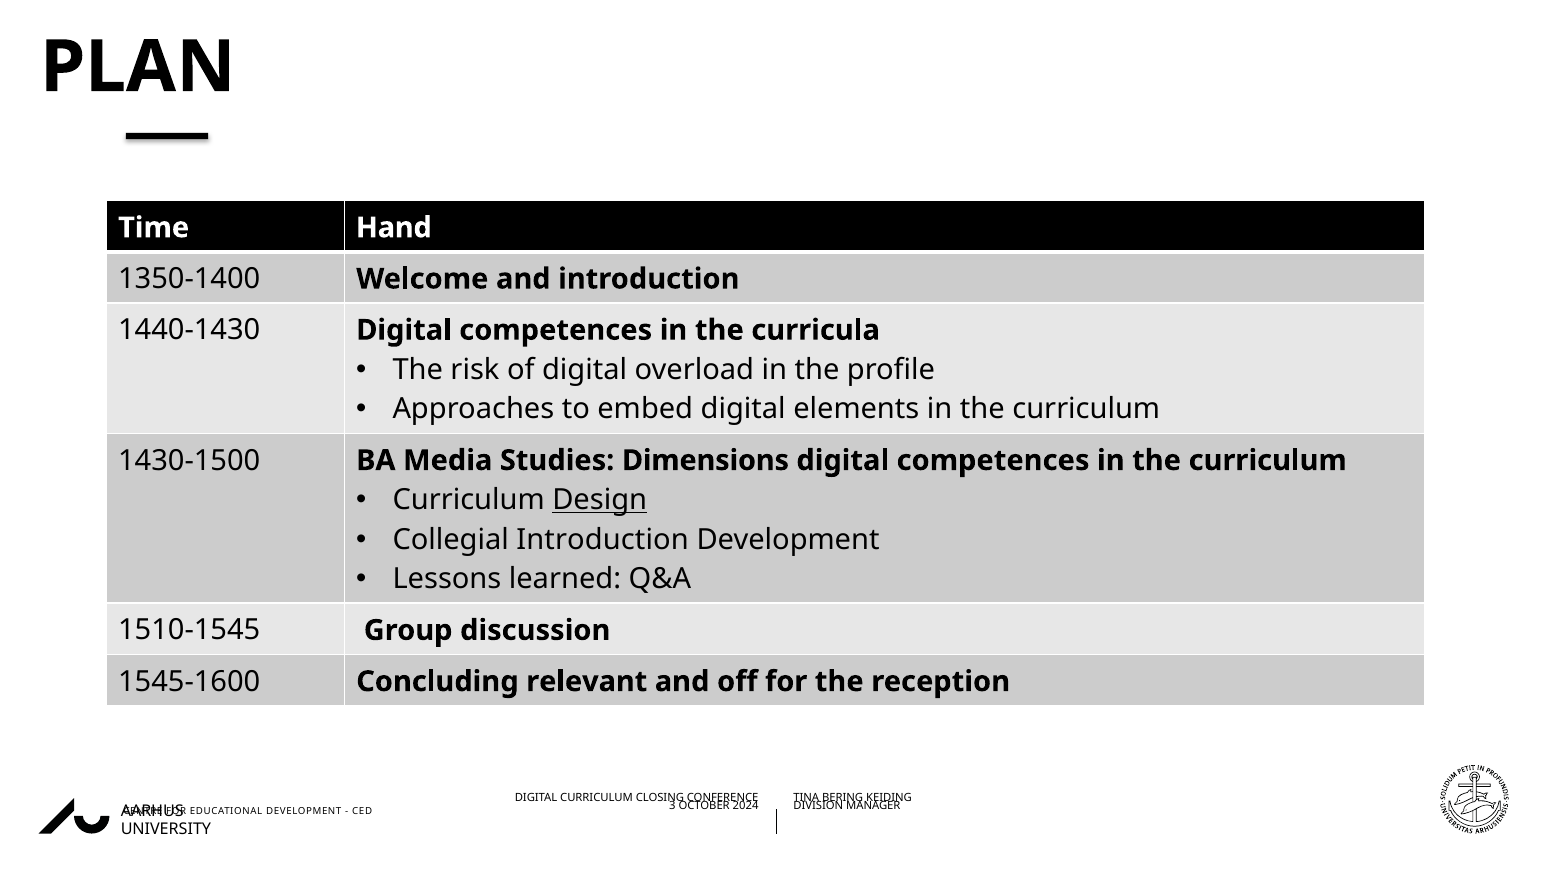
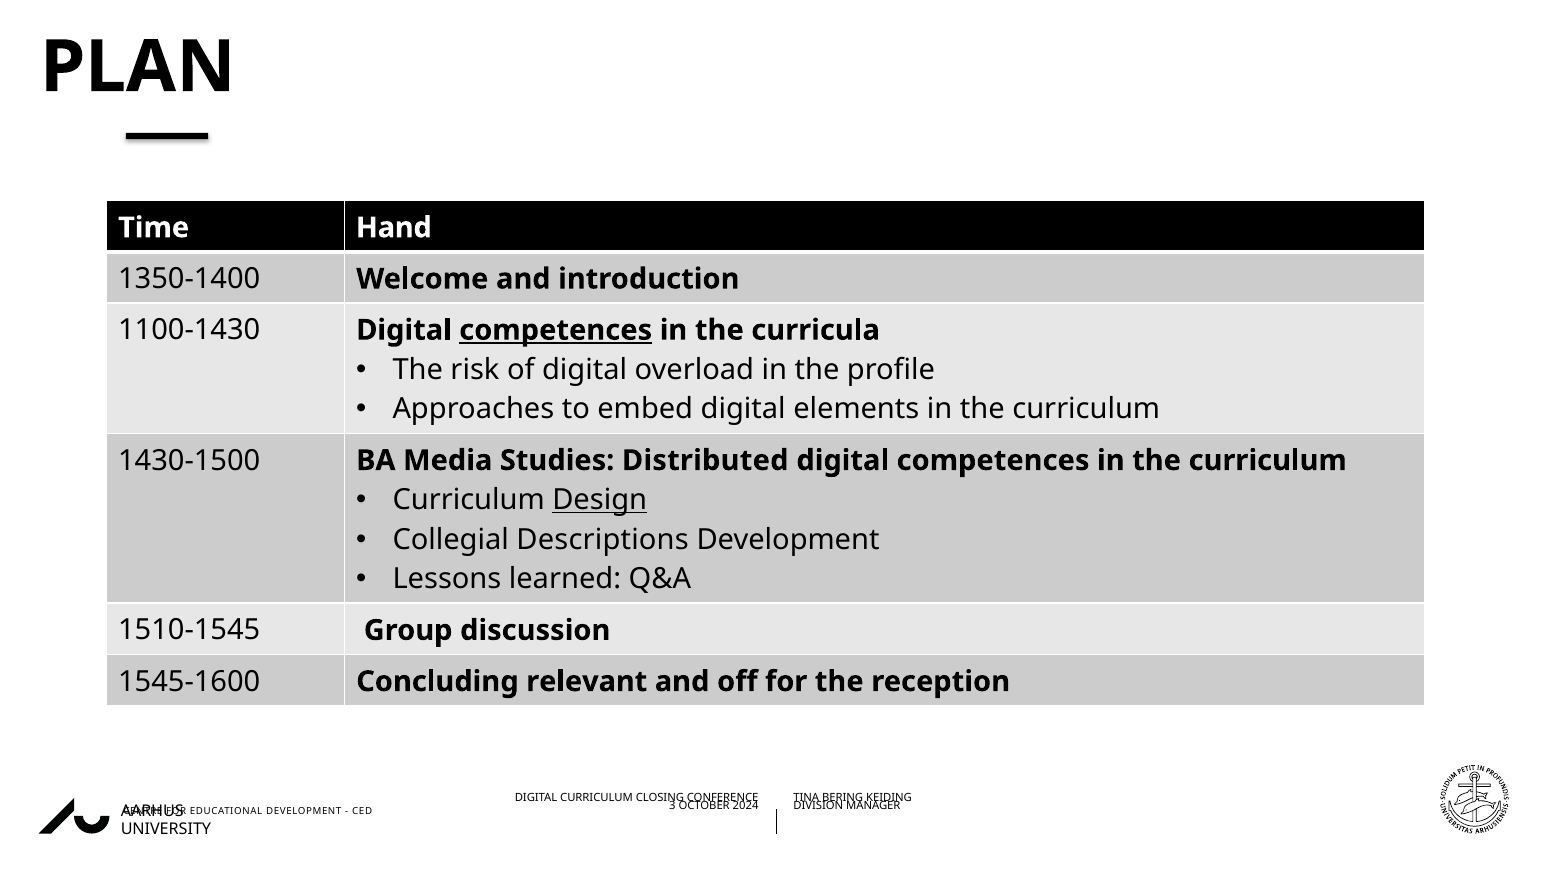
1440-1430: 1440-1430 -> 1100-1430
competences at (556, 330) underline: none -> present
Dimensions: Dimensions -> Distributed
Collegial Introduction: Introduction -> Descriptions
